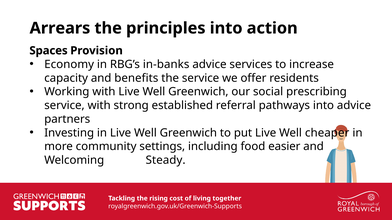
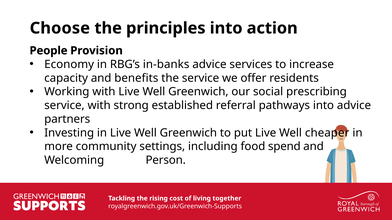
Arrears: Arrears -> Choose
Spaces: Spaces -> People
easier: easier -> spend
Steady: Steady -> Person
